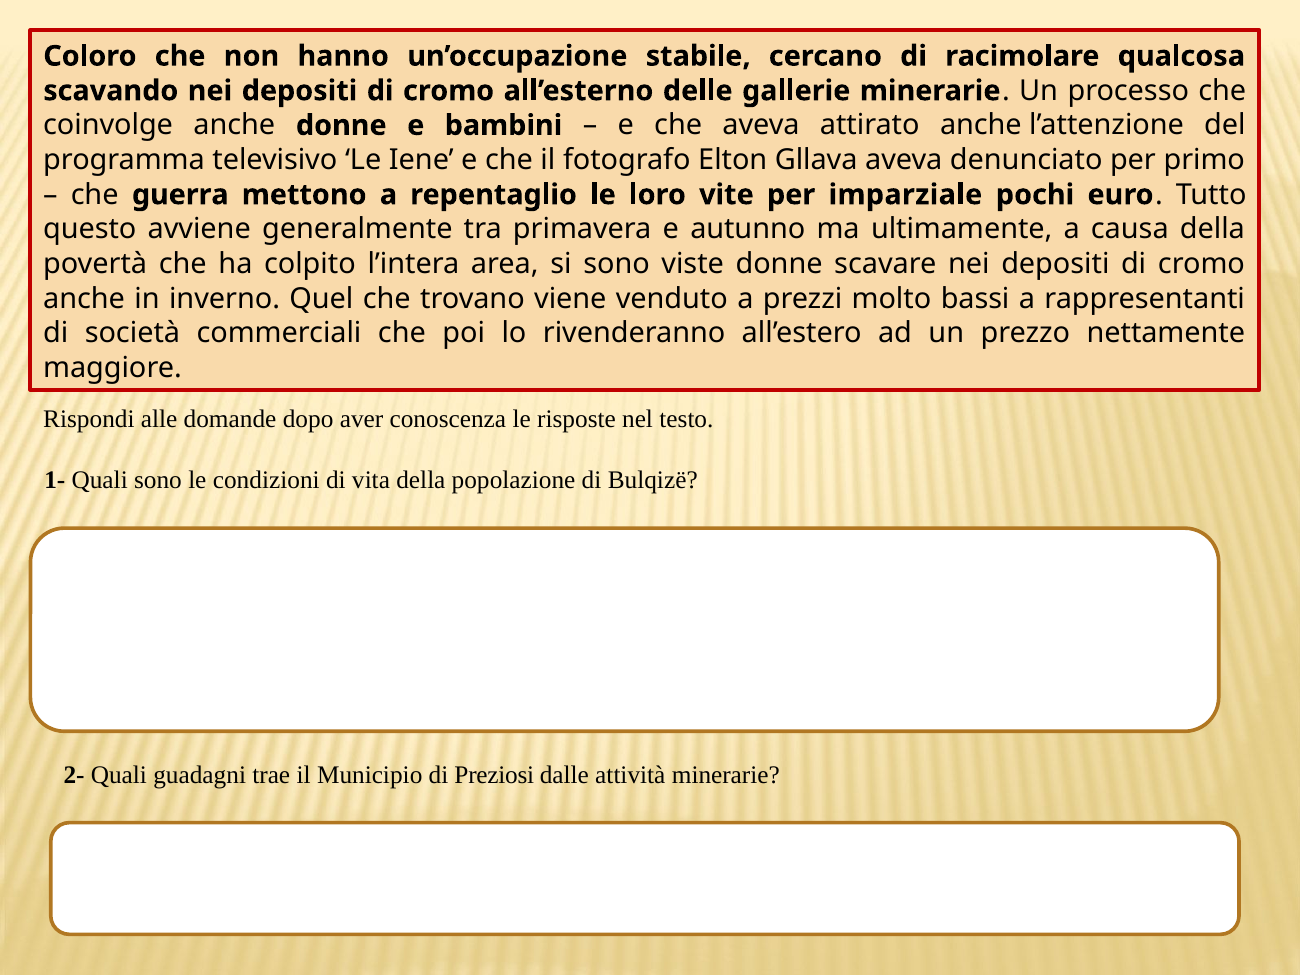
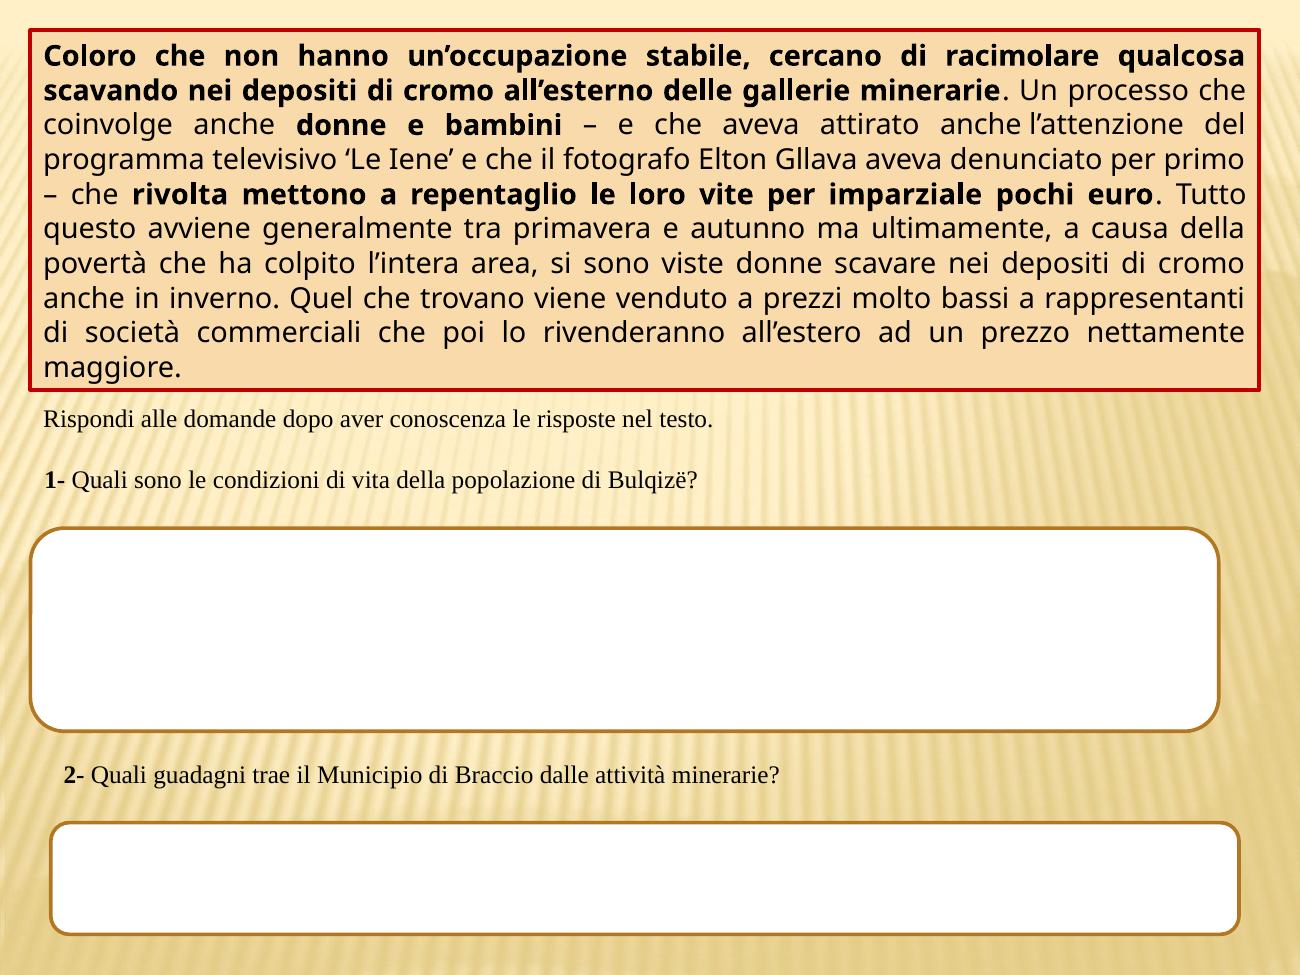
guerra: guerra -> rivolta
Preziosi: Preziosi -> Braccio
